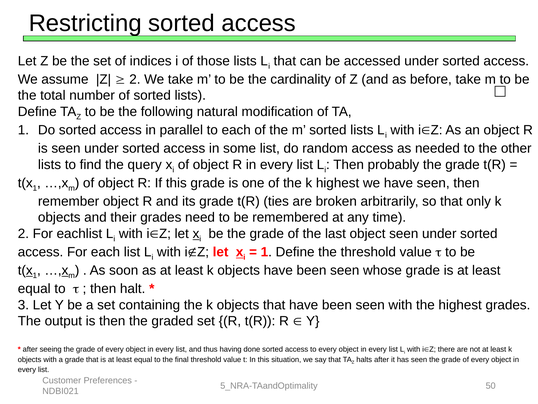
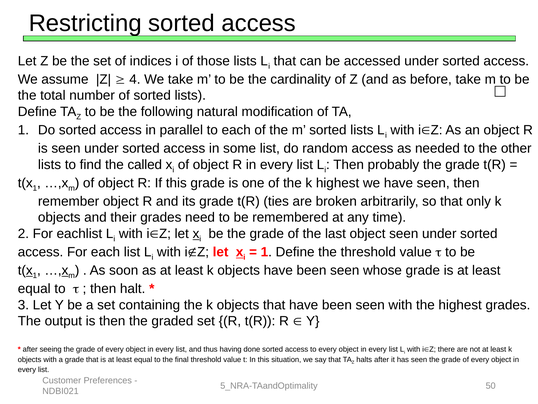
2 at (135, 79): 2 -> 4
query: query -> called
